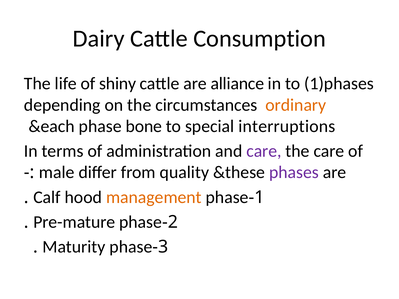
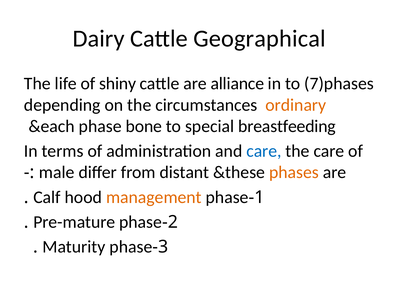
Consumption: Consumption -> Geographical
1)phases: 1)phases -> 7)phases
interruptions: interruptions -> breastfeeding
care at (264, 151) colour: purple -> blue
quality: quality -> distant
phases colour: purple -> orange
